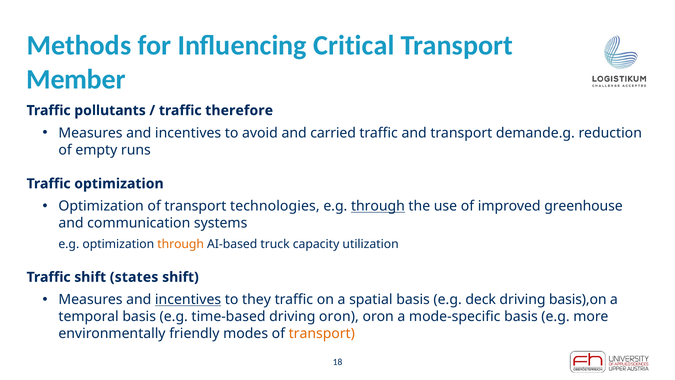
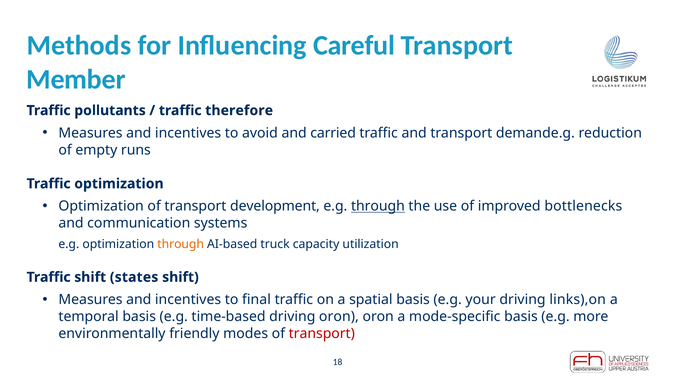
Critical: Critical -> Careful
technologies: technologies -> development
greenhouse: greenhouse -> bottlenecks
incentives at (188, 299) underline: present -> none
they: they -> final
deck: deck -> your
basis),on: basis),on -> links),on
transport at (322, 333) colour: orange -> red
